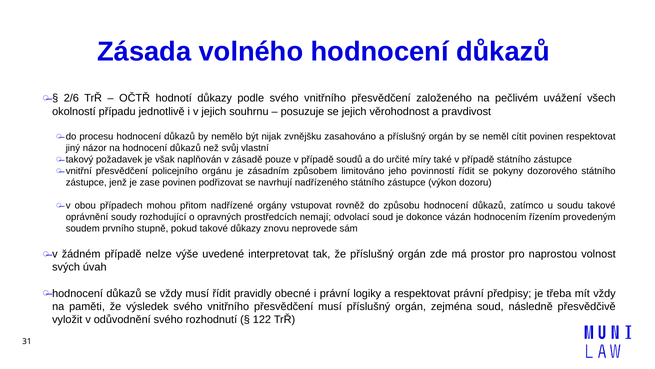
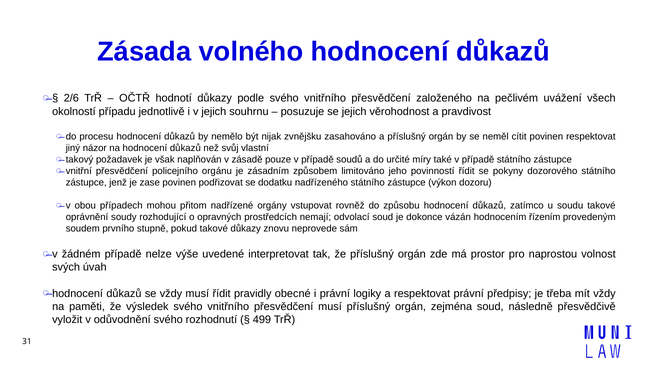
navrhují: navrhují -> dodatku
122: 122 -> 499
